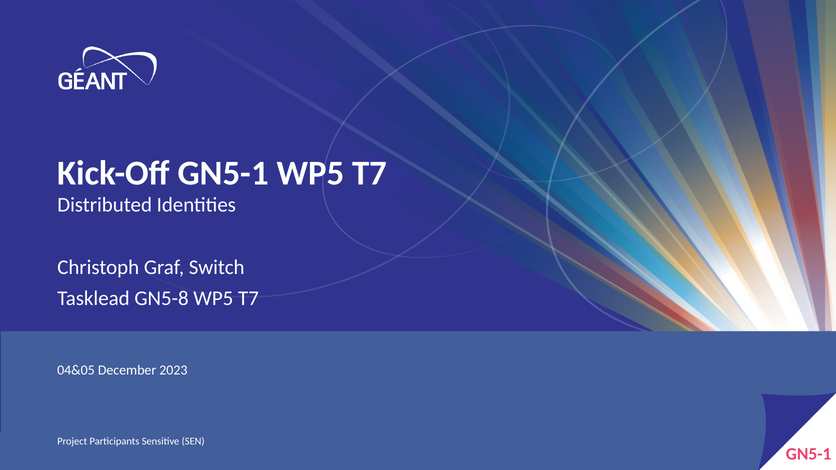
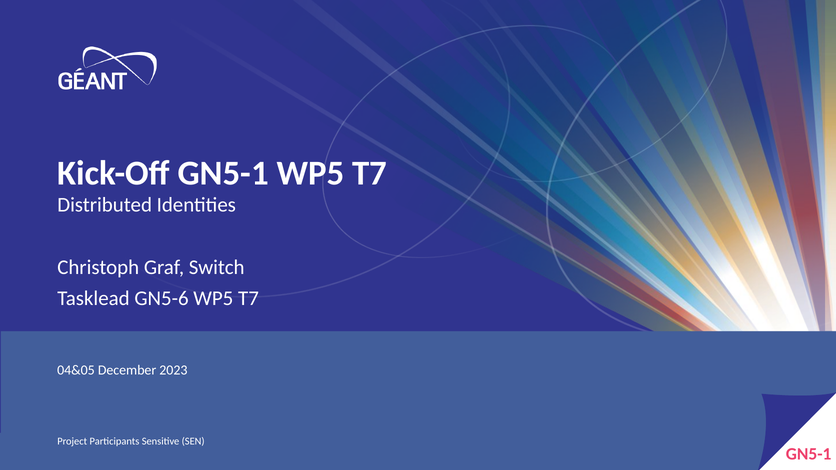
GN5-8: GN5-8 -> GN5-6
